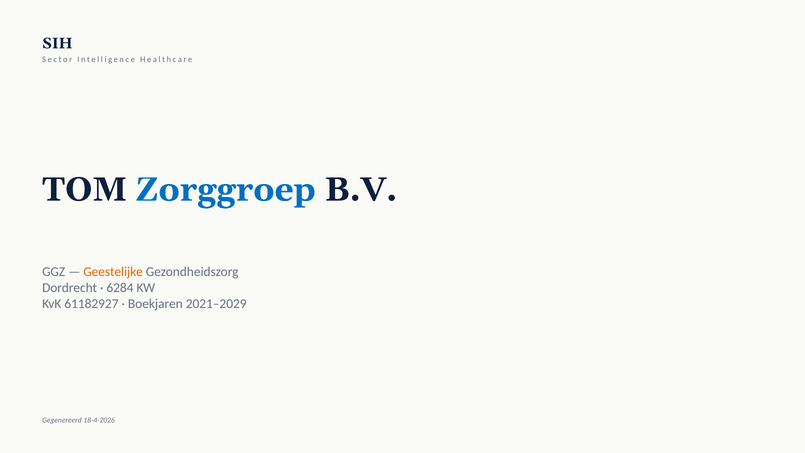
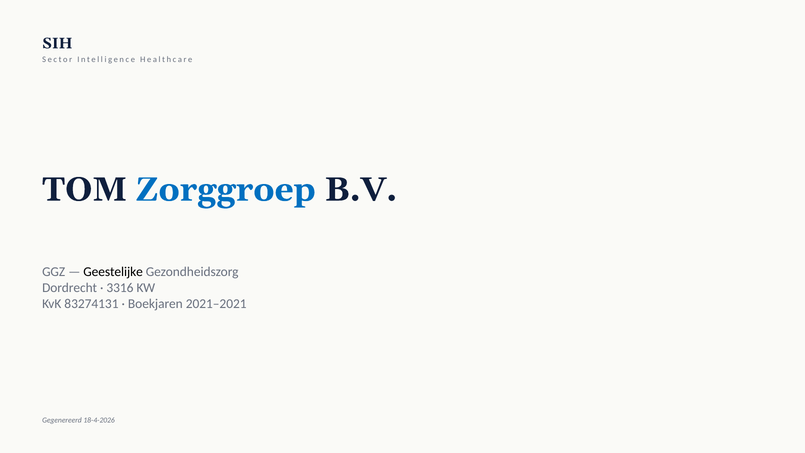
Geestelijke colour: orange -> black
6284: 6284 -> 3316
61182927: 61182927 -> 83274131
2021–2029: 2021–2029 -> 2021–2021
